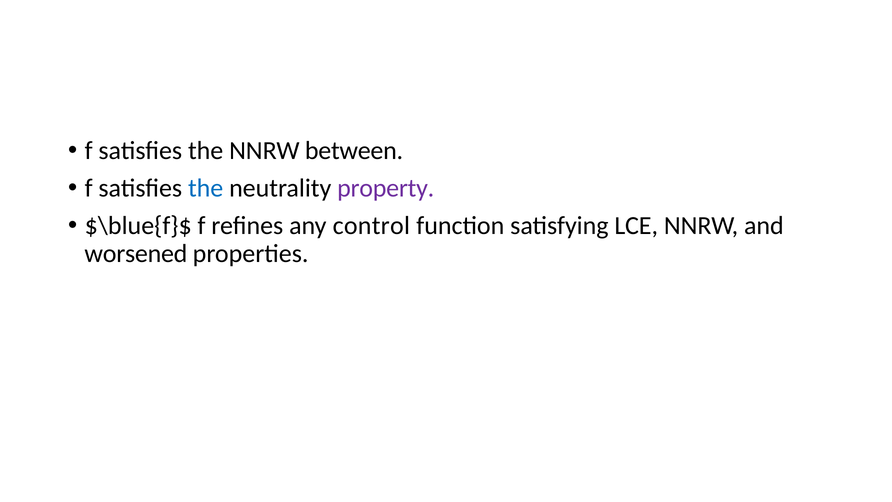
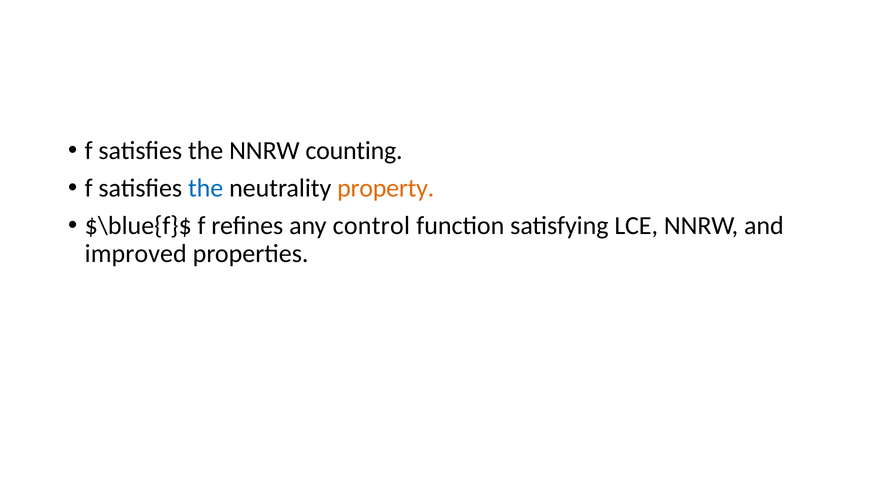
between: between -> counting
property colour: purple -> orange
worsened: worsened -> improved
